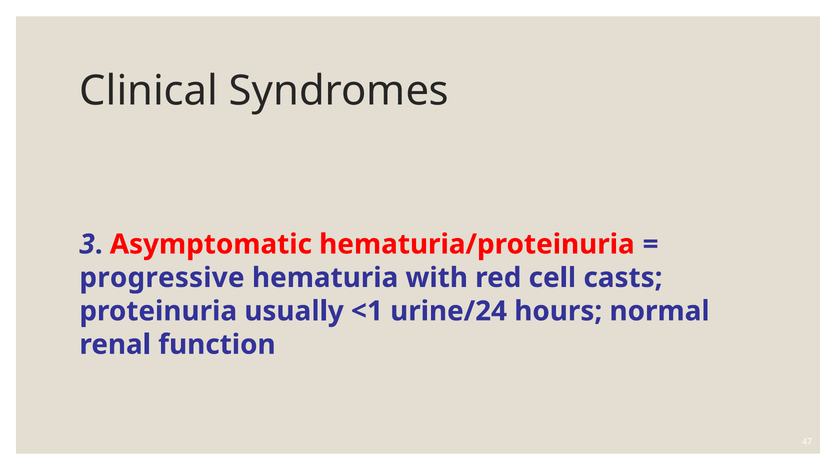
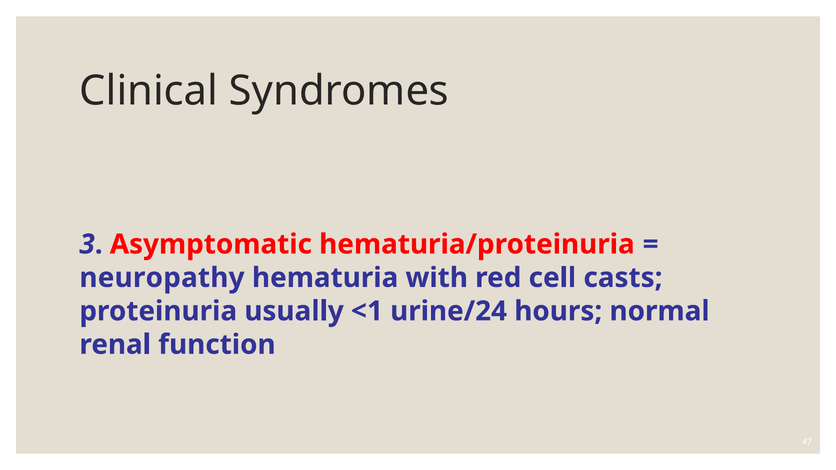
progressive: progressive -> neuropathy
